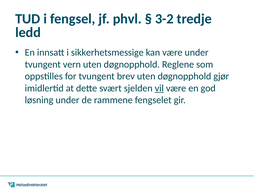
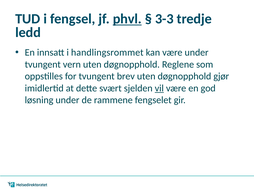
phvl underline: none -> present
3-2: 3-2 -> 3-3
sikkerhetsmessige: sikkerhetsmessige -> handlingsrommet
